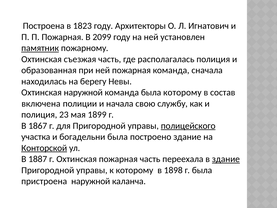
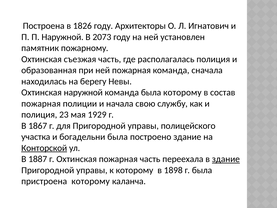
1823: 1823 -> 1826
П Пожарная: Пожарная -> Наружной
2099: 2099 -> 2073
памятник underline: present -> none
включена at (41, 103): включена -> пожарная
1899: 1899 -> 1929
полицейского underline: present -> none
пристроена наружной: наружной -> которому
